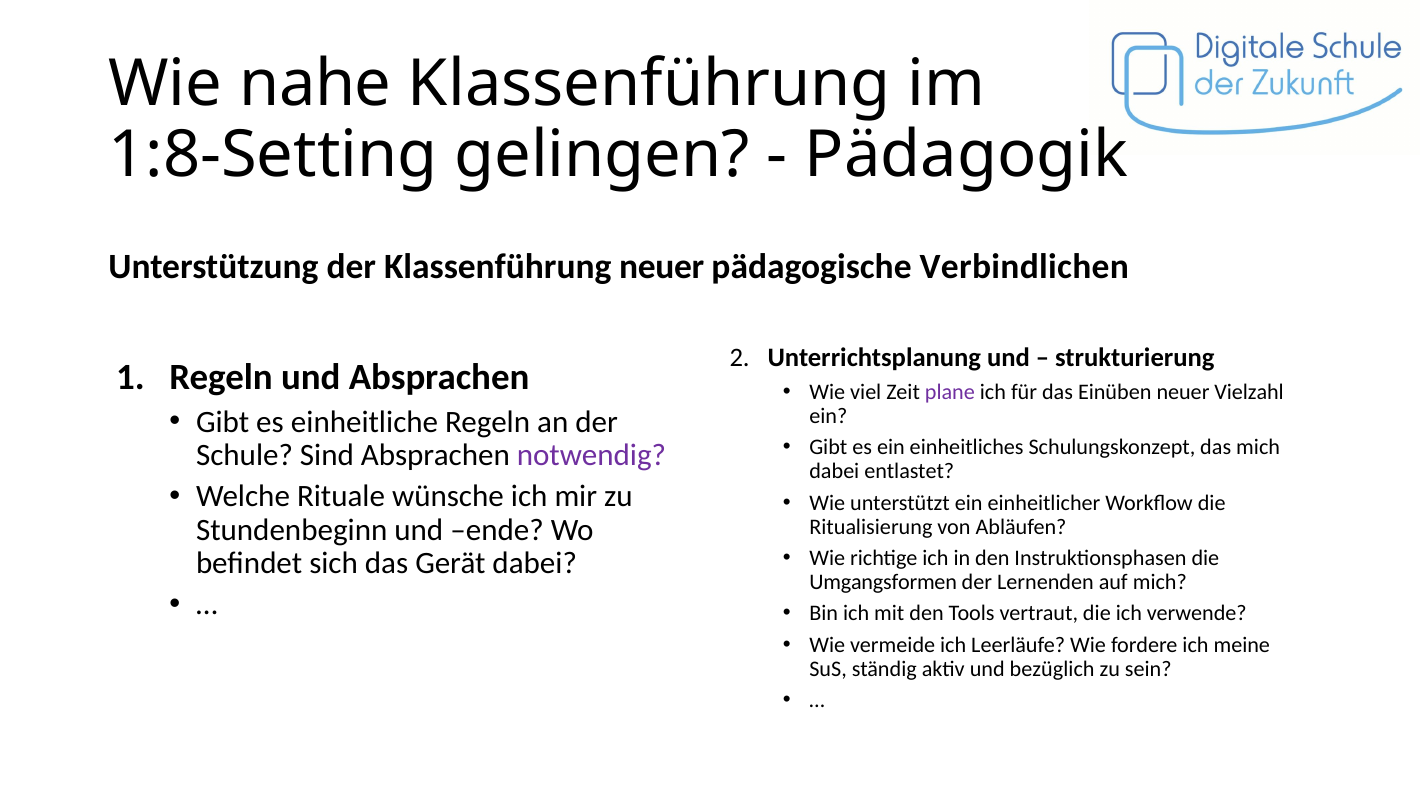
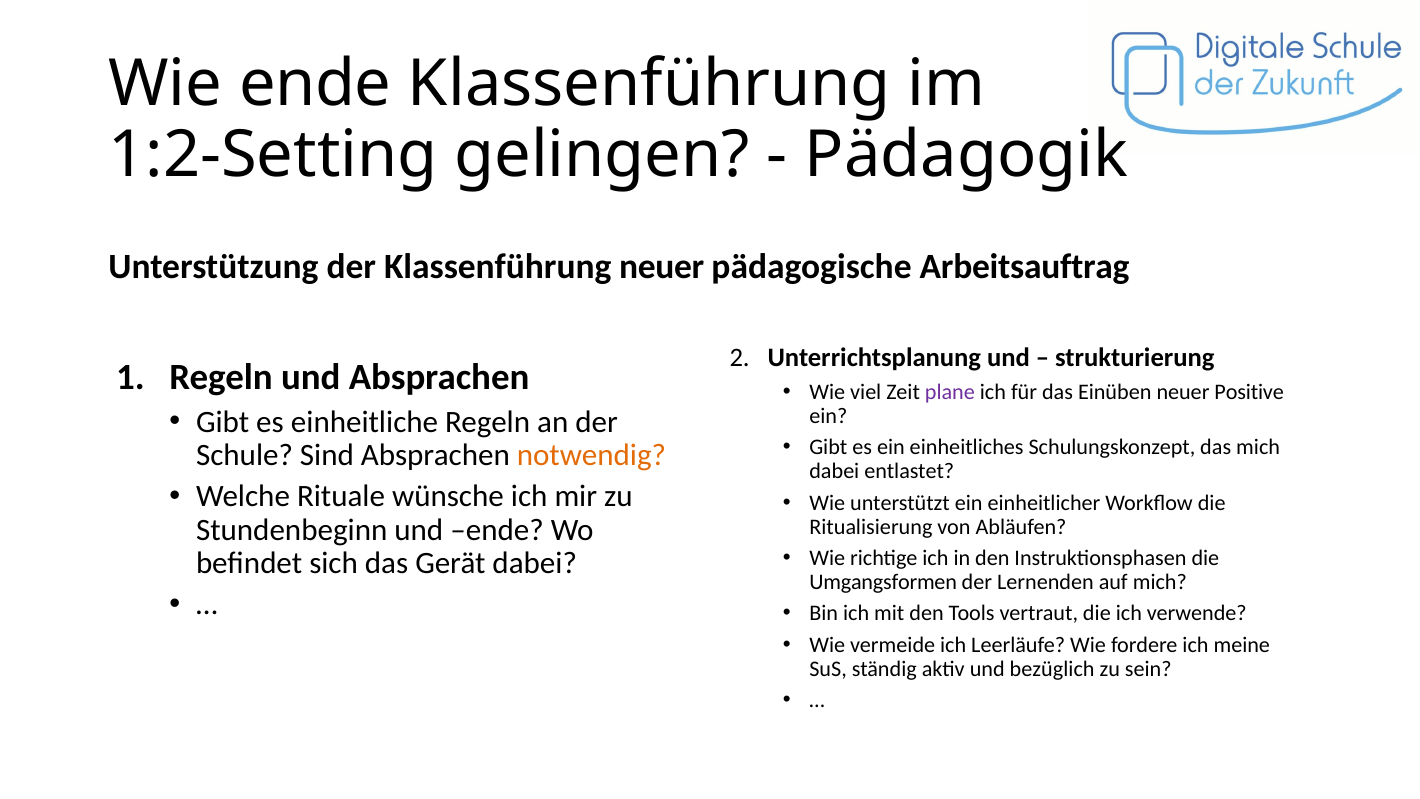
Wie nahe: nahe -> ende
1:8-Setting: 1:8-Setting -> 1:2-Setting
Verbindlichen: Verbindlichen -> Arbeitsauftrag
Vielzahl: Vielzahl -> Positive
notwendig colour: purple -> orange
